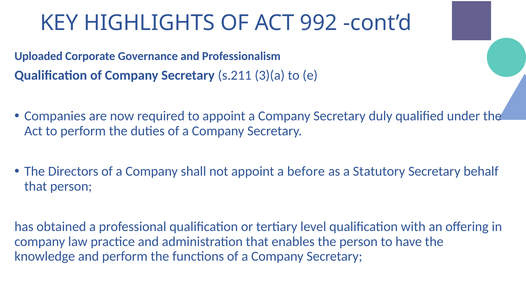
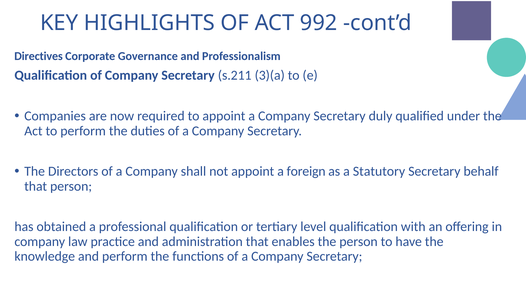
Uploaded: Uploaded -> Directives
before: before -> foreign
